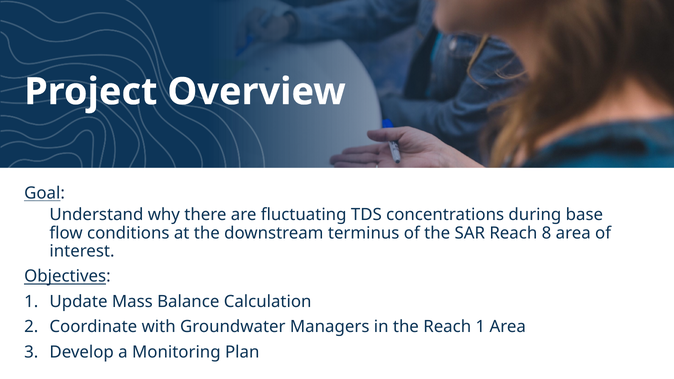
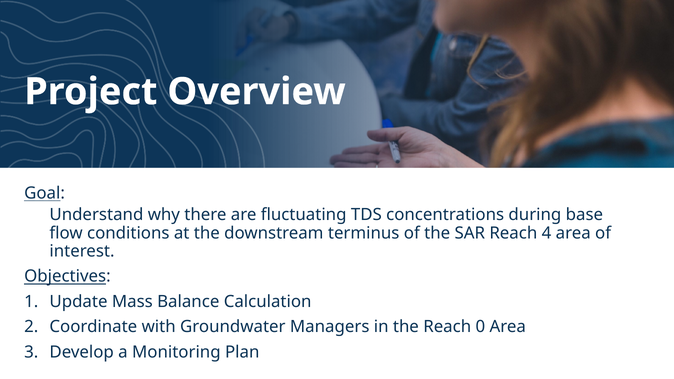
8: 8 -> 4
Reach 1: 1 -> 0
